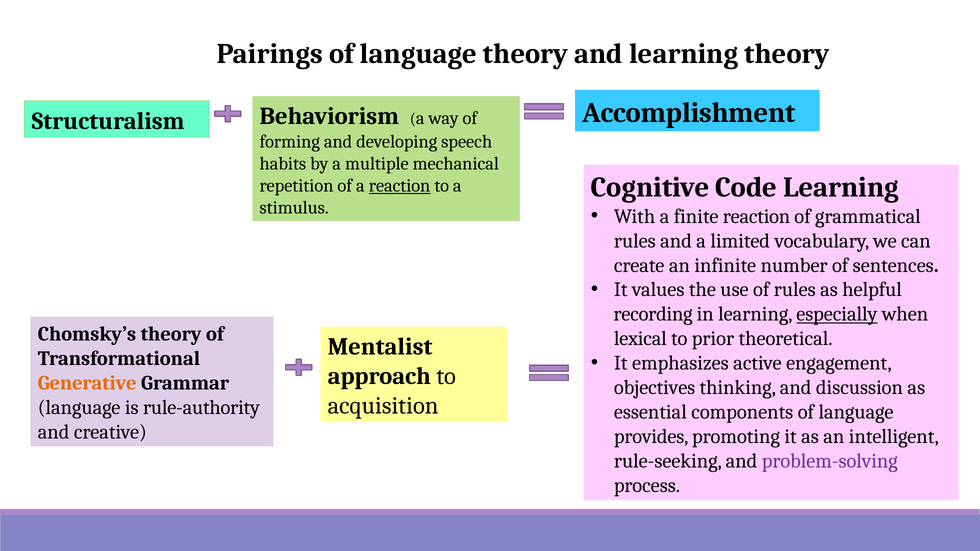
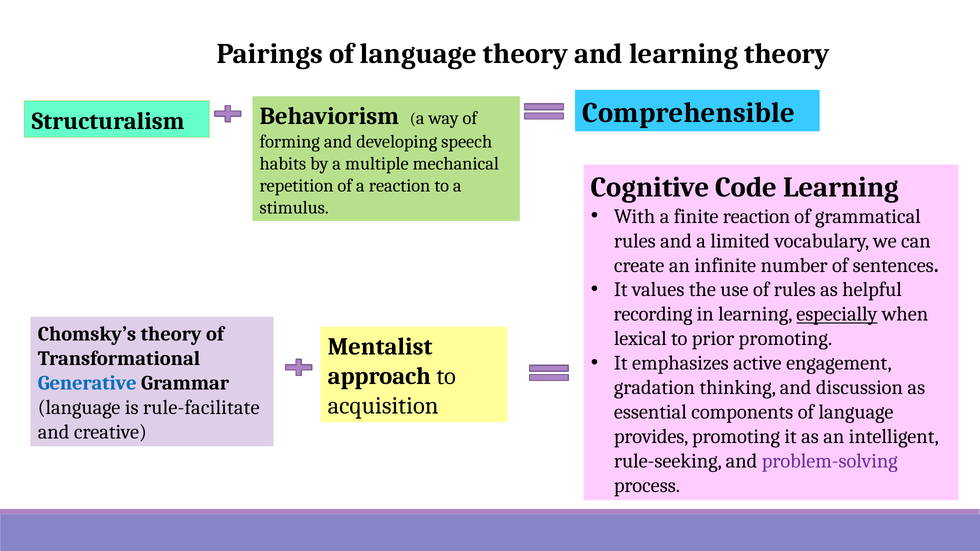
Accomplishment: Accomplishment -> Comprehensible
reaction at (400, 186) underline: present -> none
prior theoretical: theoretical -> promoting
Generative colour: orange -> blue
objectives: objectives -> gradation
rule-authority: rule-authority -> rule-facilitate
